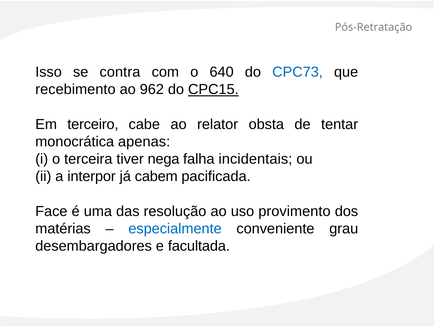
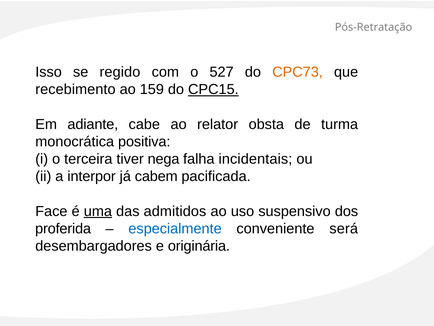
contra: contra -> regido
640: 640 -> 527
CPC73 colour: blue -> orange
962: 962 -> 159
terceiro: terceiro -> adiante
tentar: tentar -> turma
apenas: apenas -> positiva
uma underline: none -> present
resolução: resolução -> admitidos
provimento: provimento -> suspensivo
matérias: matérias -> proferida
grau: grau -> será
facultada: facultada -> originária
